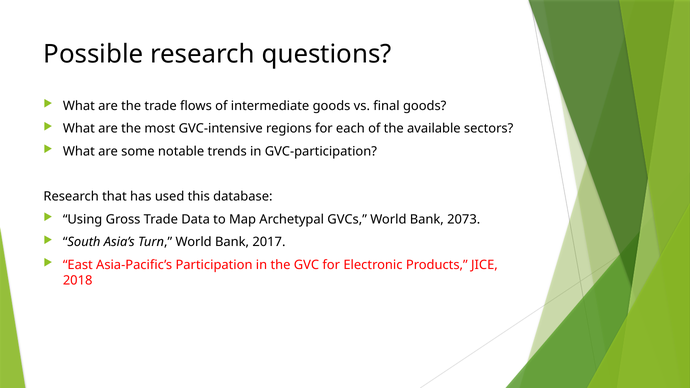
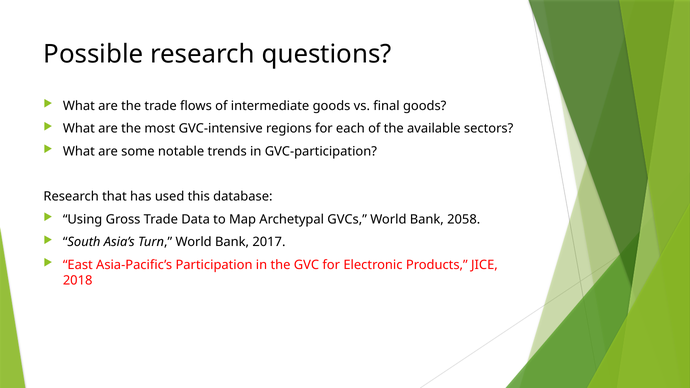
2073: 2073 -> 2058
